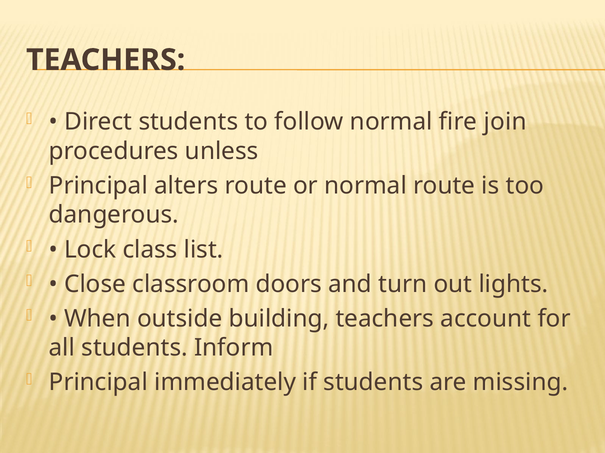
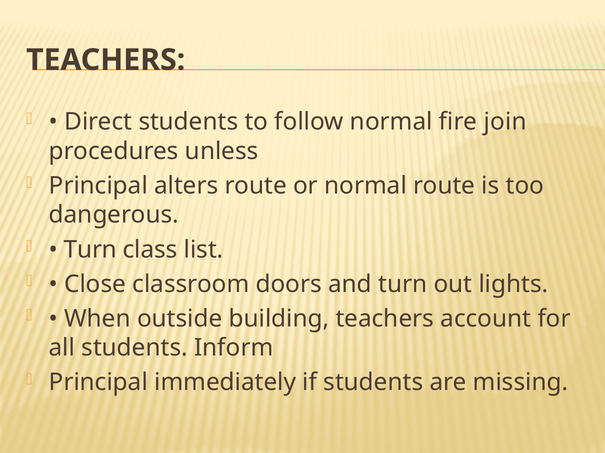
Lock at (90, 250): Lock -> Turn
